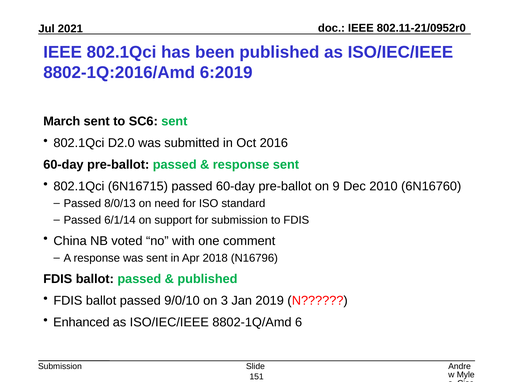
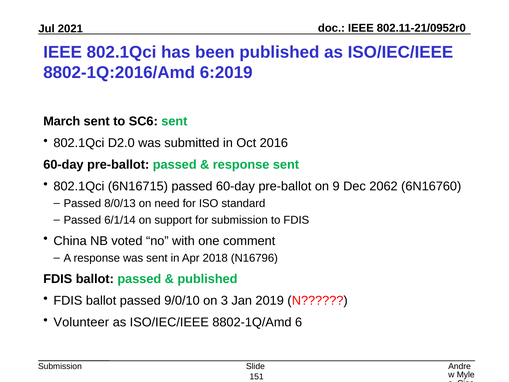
2010: 2010 -> 2062
Enhanced: Enhanced -> Volunteer
